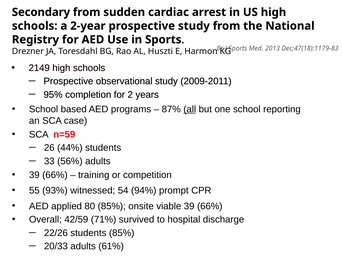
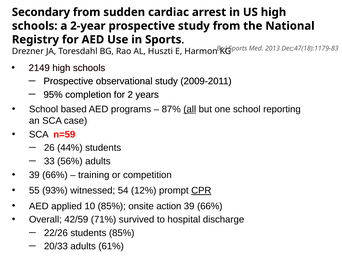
94%: 94% -> 12%
CPR underline: none -> present
80: 80 -> 10
viable: viable -> action
